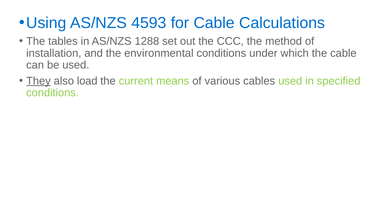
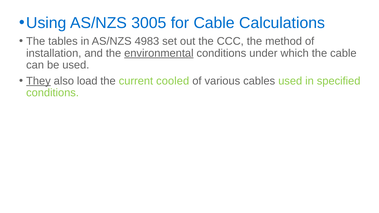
4593: 4593 -> 3005
1288: 1288 -> 4983
environmental underline: none -> present
means: means -> cooled
